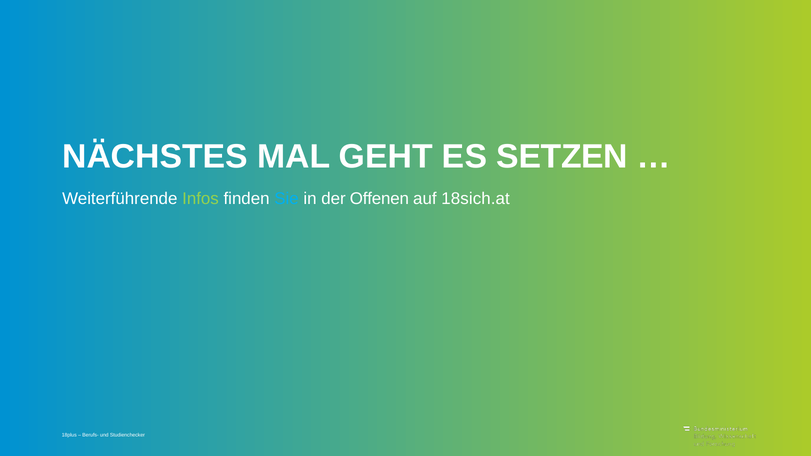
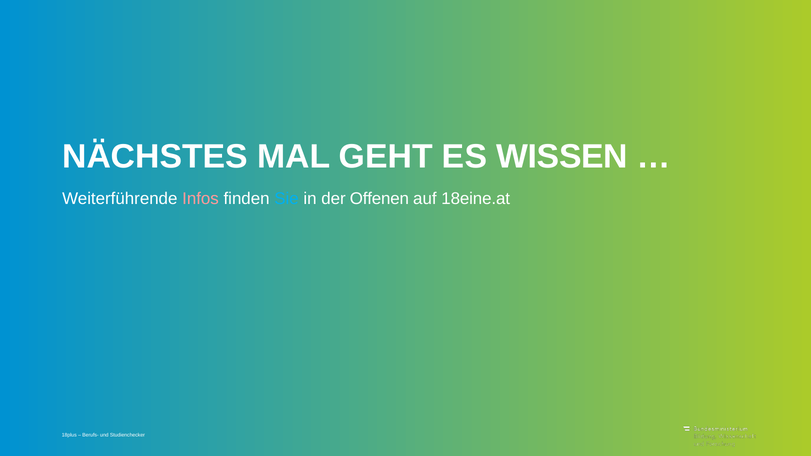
SETZEN: SETZEN -> WISSEN
Infos colour: light green -> pink
18sich.at: 18sich.at -> 18eine.at
